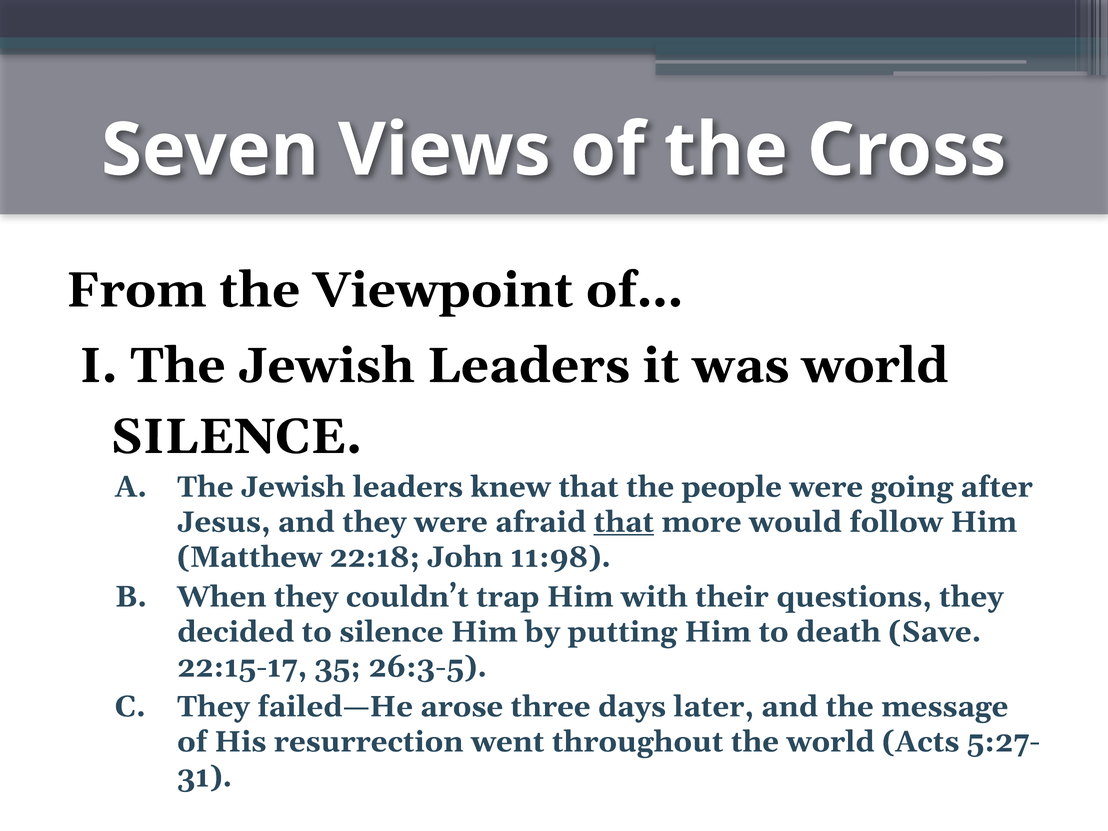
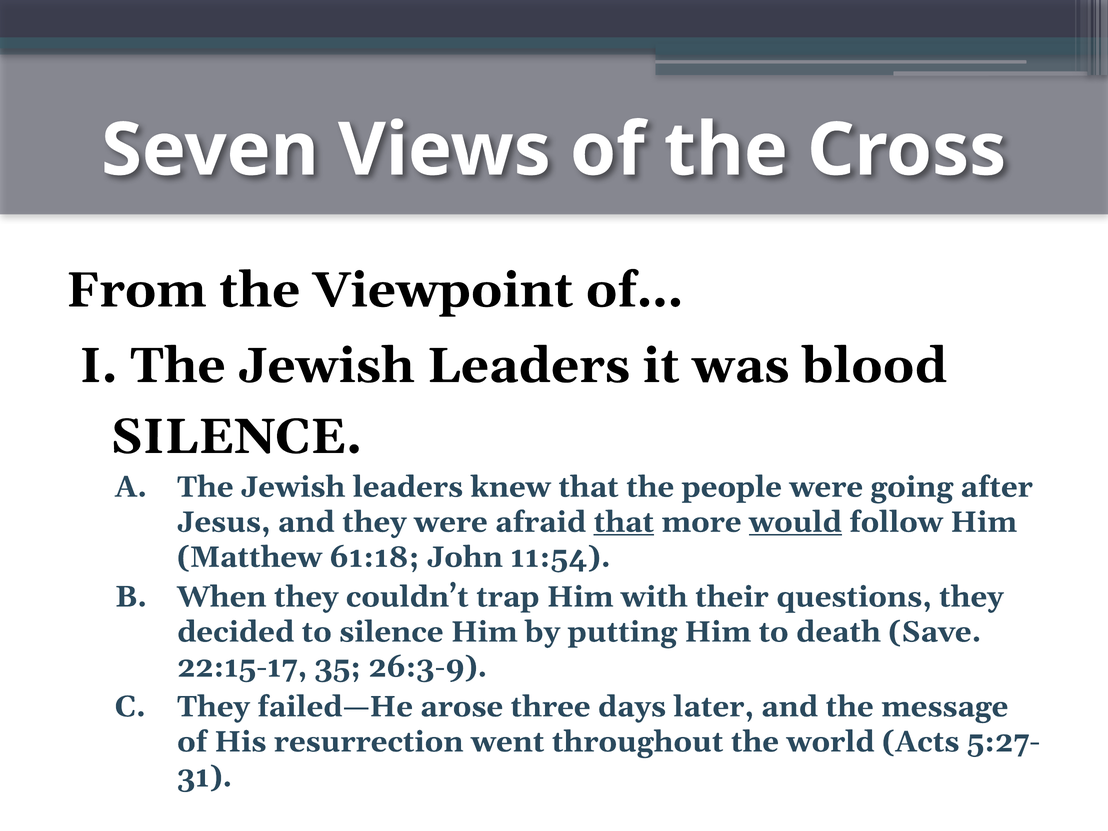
was world: world -> blood
would underline: none -> present
22:18: 22:18 -> 61:18
11:98: 11:98 -> 11:54
26:3-5: 26:3-5 -> 26:3-9
